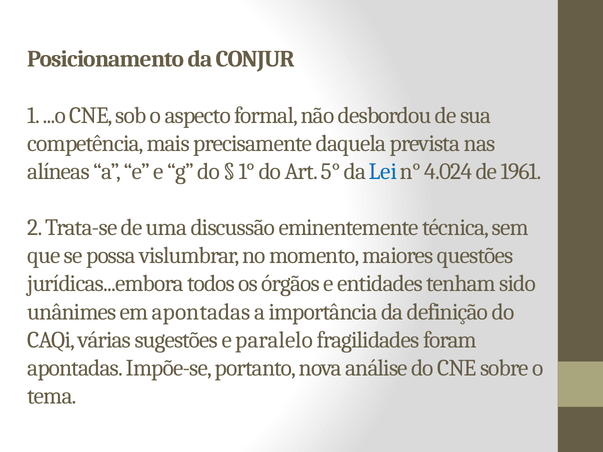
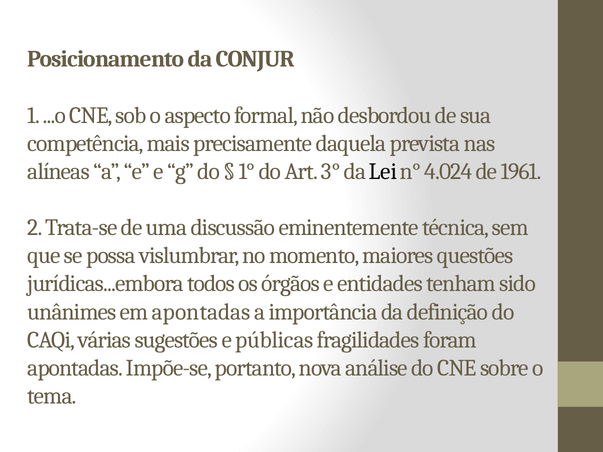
5°: 5° -> 3°
Lei colour: blue -> black
paralelo: paralelo -> públicas
